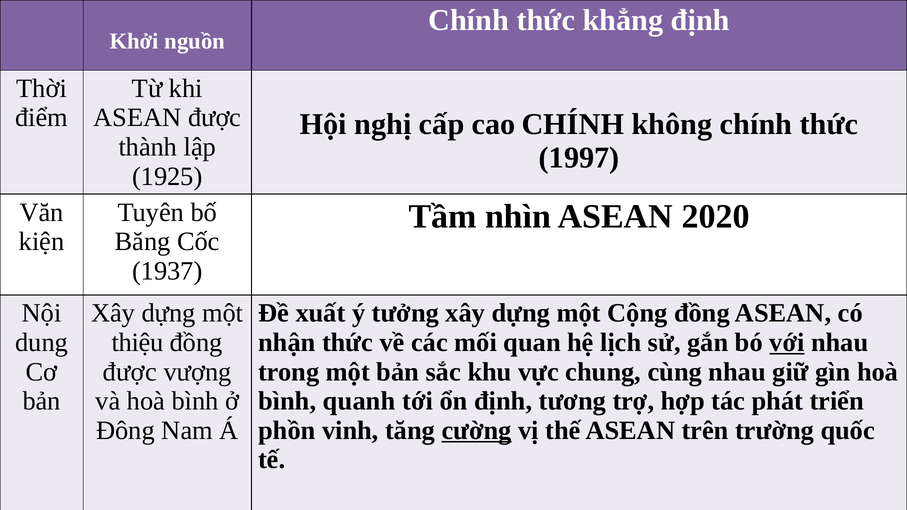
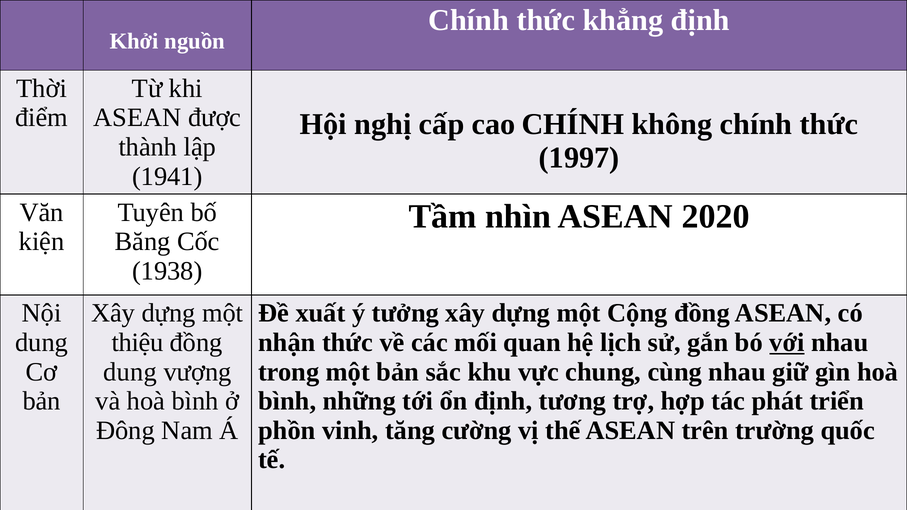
1925: 1925 -> 1941
1937: 1937 -> 1938
được at (130, 372): được -> dung
quanh: quanh -> những
cường underline: present -> none
